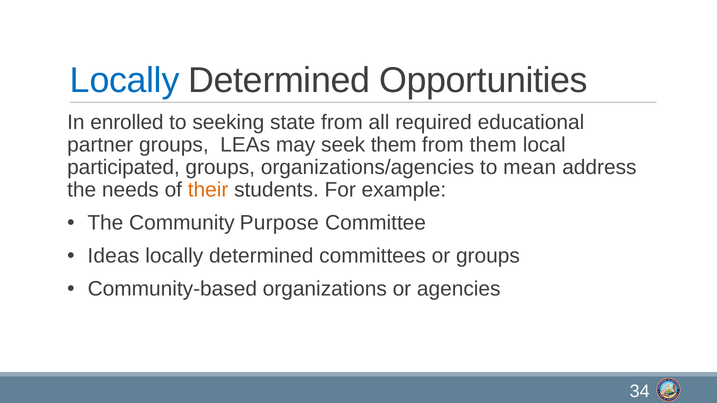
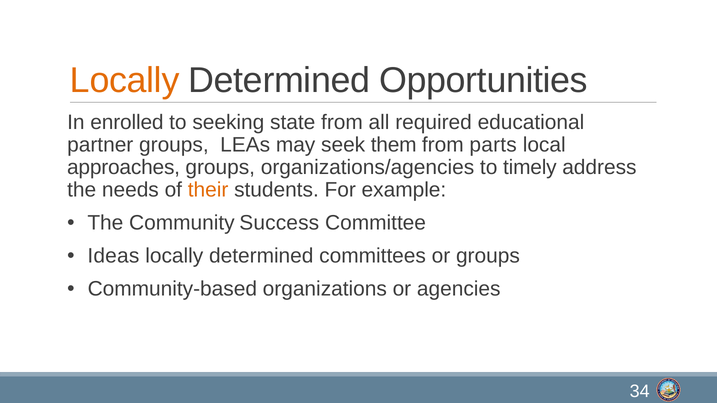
Locally at (125, 80) colour: blue -> orange
from them: them -> parts
participated: participated -> approaches
mean: mean -> timely
Purpose: Purpose -> Success
